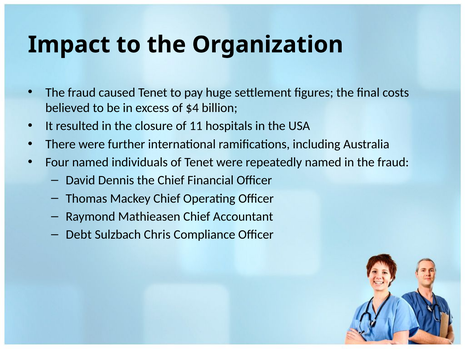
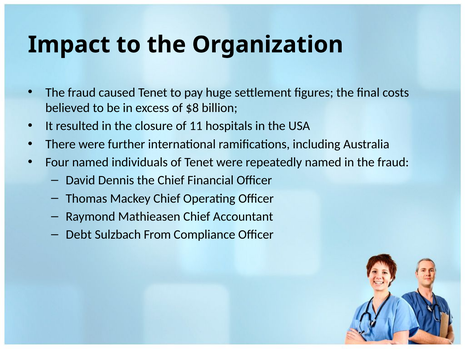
$4: $4 -> $8
Chris: Chris -> From
